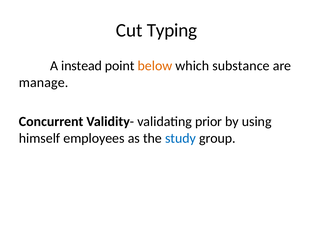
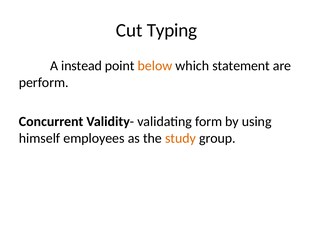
substance: substance -> statement
manage: manage -> perform
prior: prior -> form
study colour: blue -> orange
